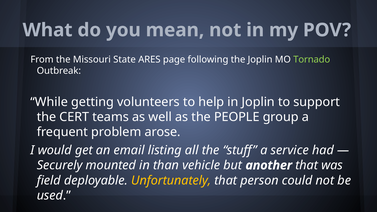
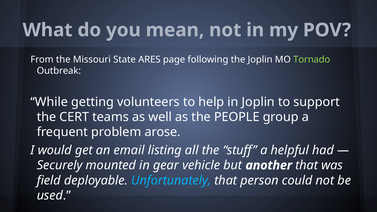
service: service -> helpful
than: than -> gear
Unfortunately colour: yellow -> light blue
